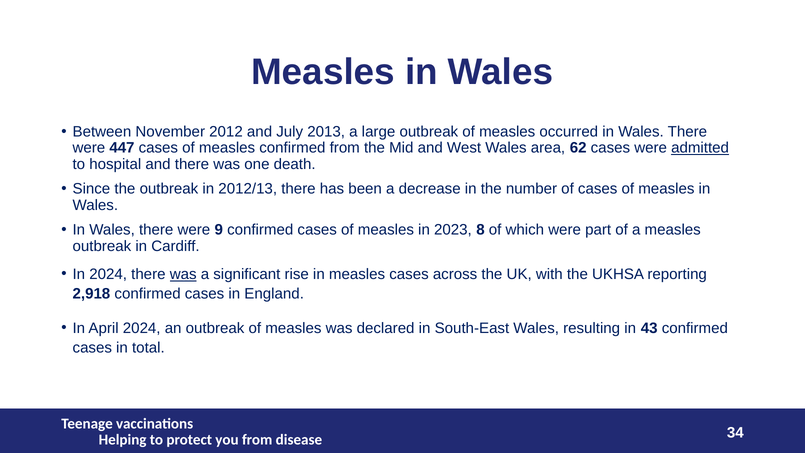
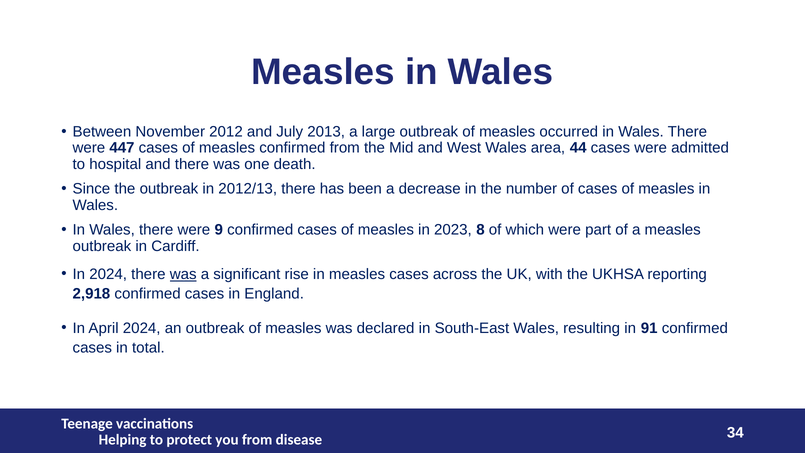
62: 62 -> 44
admitted underline: present -> none
43: 43 -> 91
